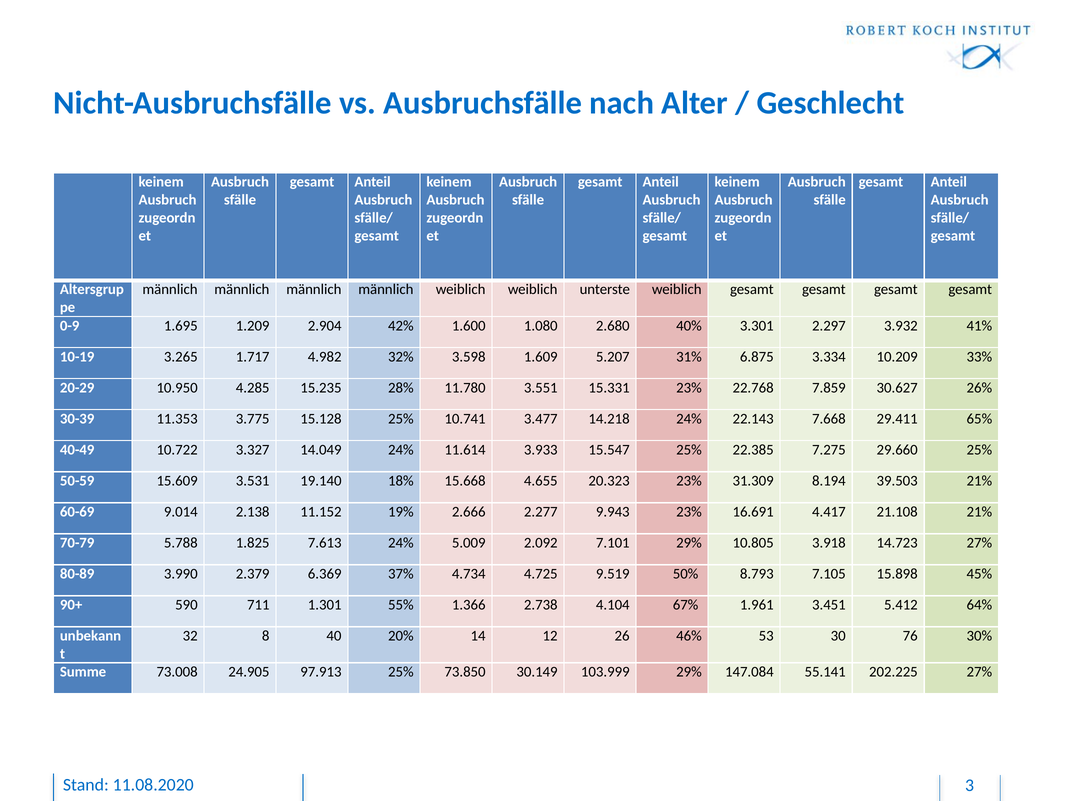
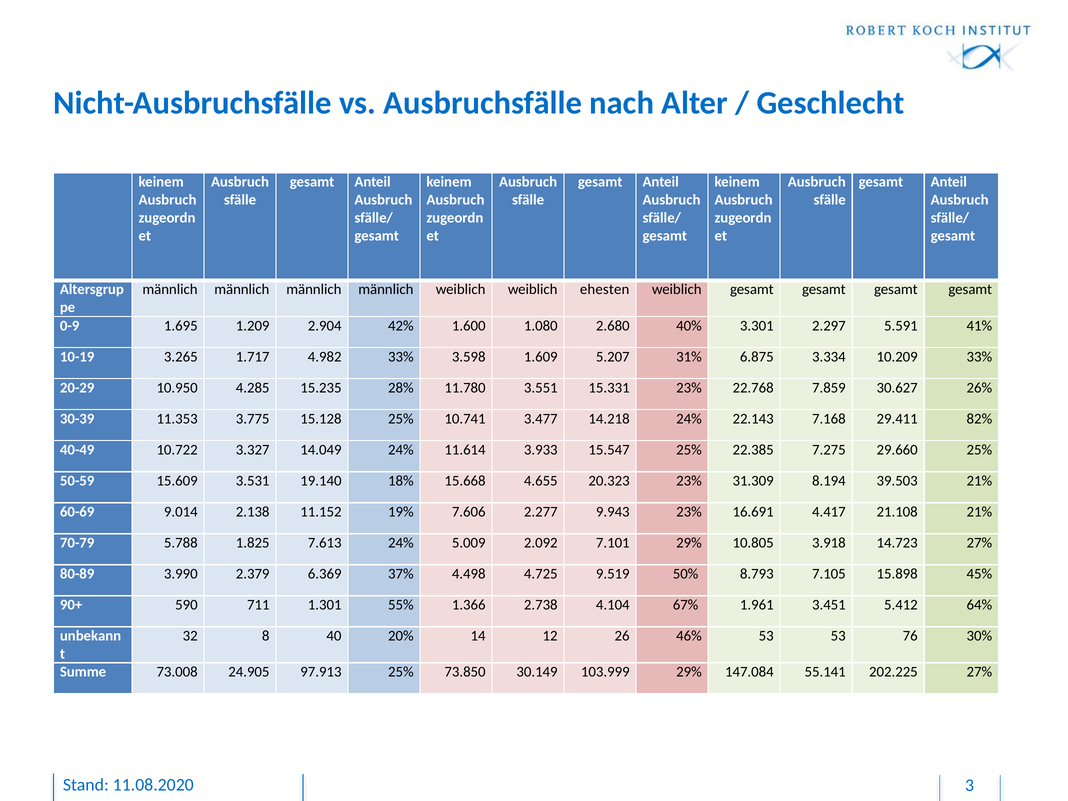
unterste: unterste -> ehesten
3.932: 3.932 -> 5.591
4.982 32%: 32% -> 33%
7.668: 7.668 -> 7.168
65%: 65% -> 82%
2.666: 2.666 -> 7.606
4.734: 4.734 -> 4.498
53 30: 30 -> 53
